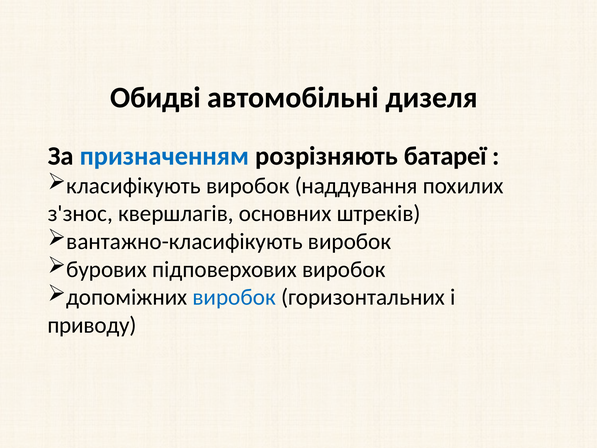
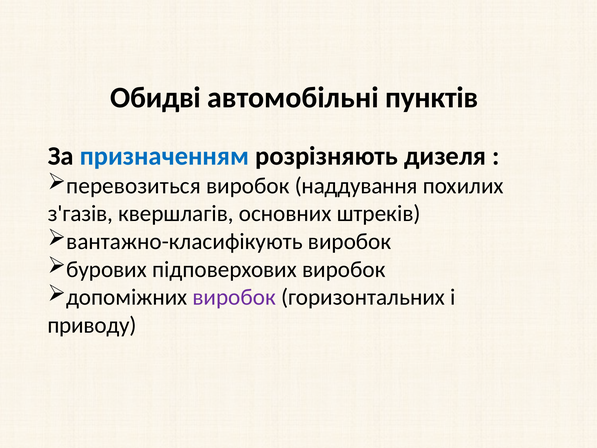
дизеля: дизеля -> пунктів
батареї: батареї -> дизеля
класифікують: класифікують -> перевозиться
з'знос: з'знос -> з'газів
виробок at (234, 297) colour: blue -> purple
